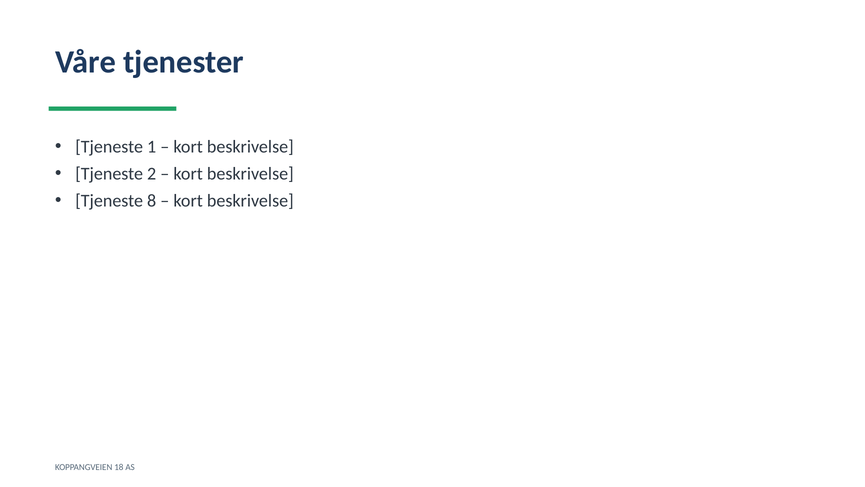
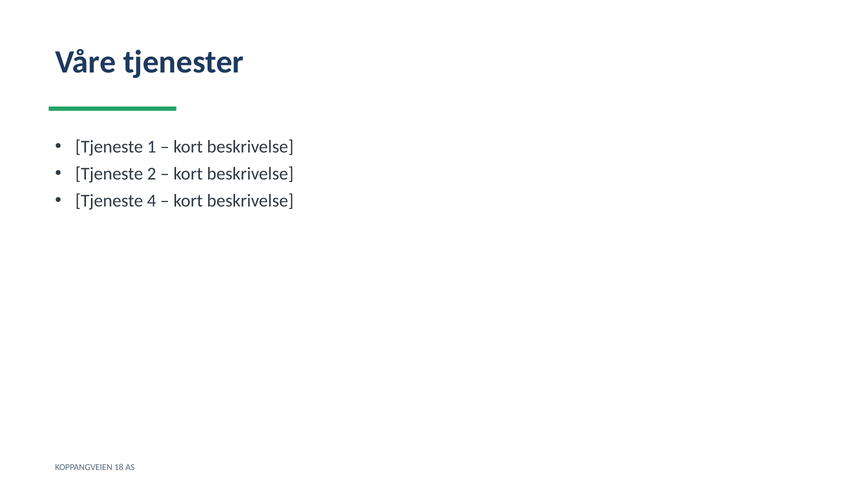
8: 8 -> 4
